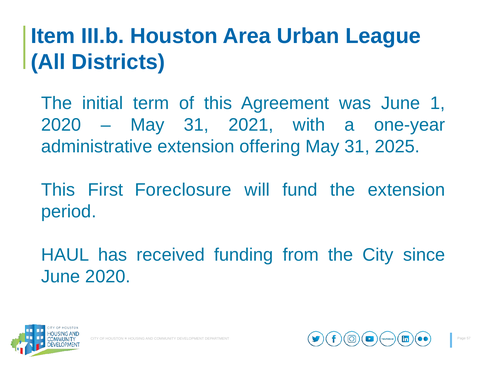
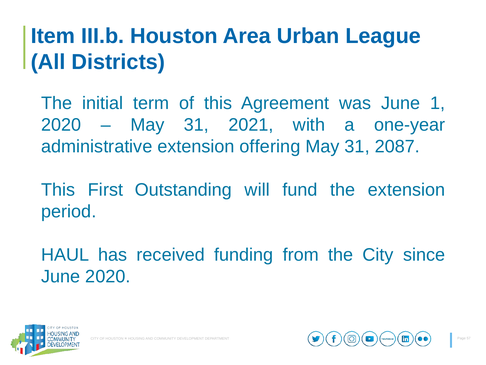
2025: 2025 -> 2087
Foreclosure: Foreclosure -> Outstanding
